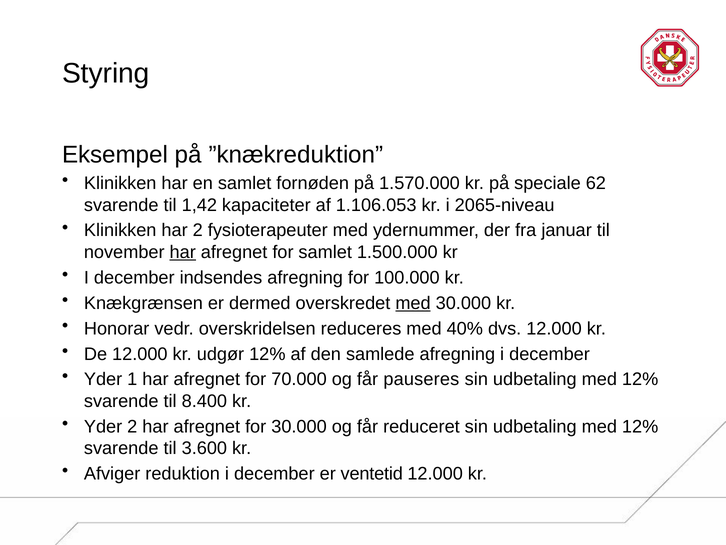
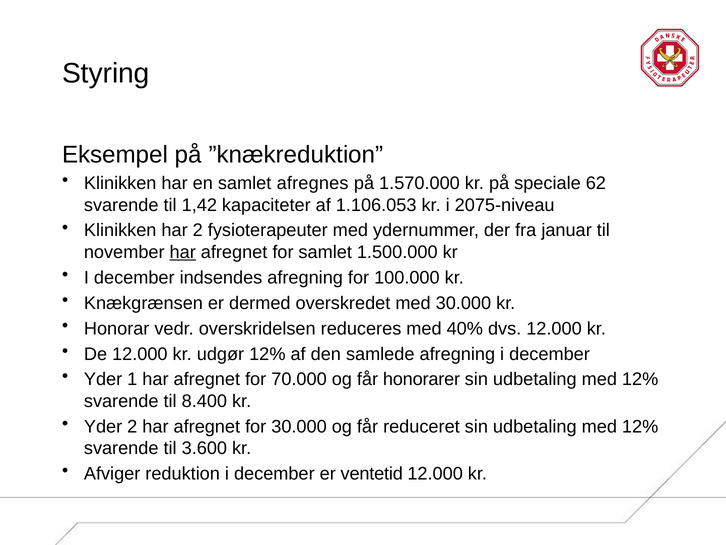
fornøden: fornøden -> afregnes
2065-niveau: 2065-niveau -> 2075-niveau
med at (413, 303) underline: present -> none
pauseres: pauseres -> honorarer
